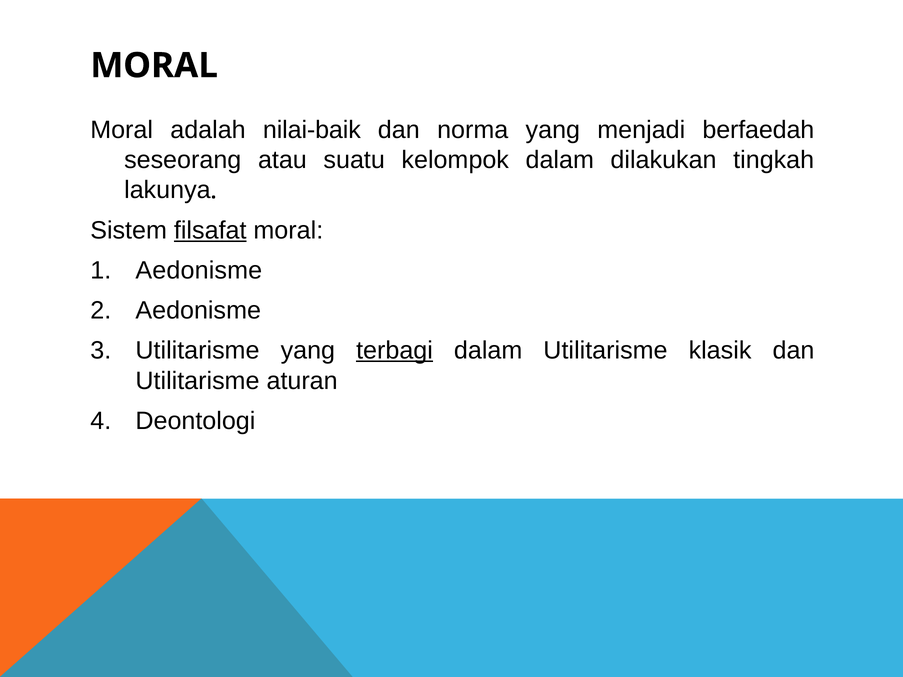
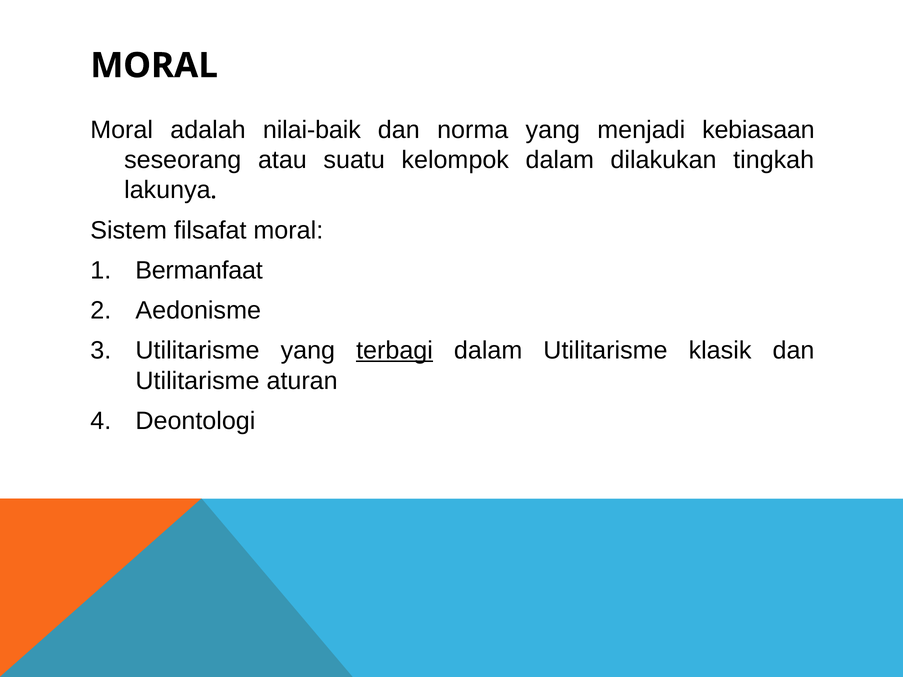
berfaedah: berfaedah -> kebiasaan
filsafat underline: present -> none
Aedonisme at (199, 271): Aedonisme -> Bermanfaat
